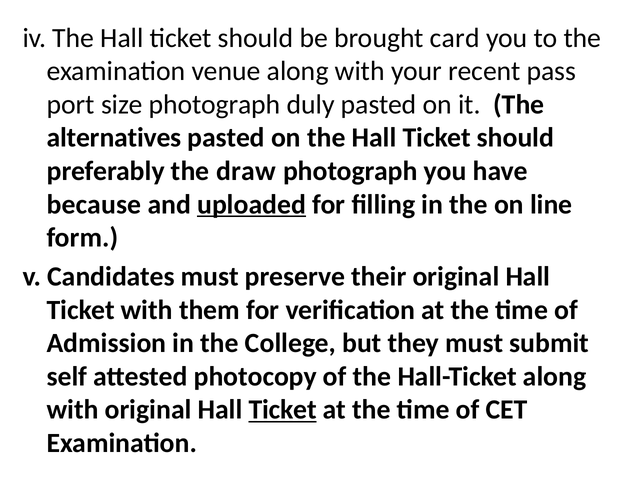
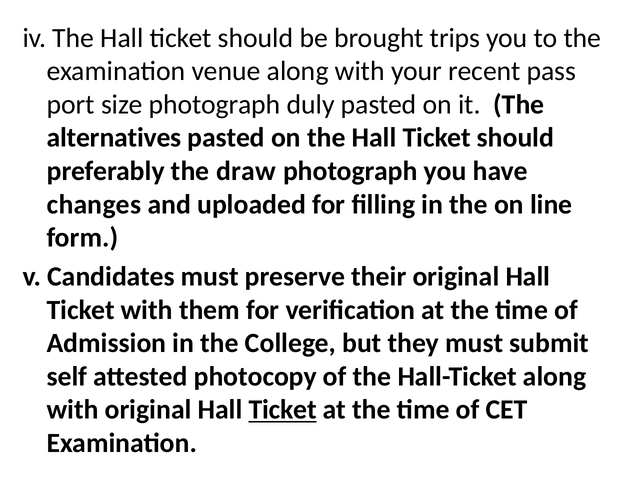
card: card -> trips
because: because -> changes
uploaded underline: present -> none
